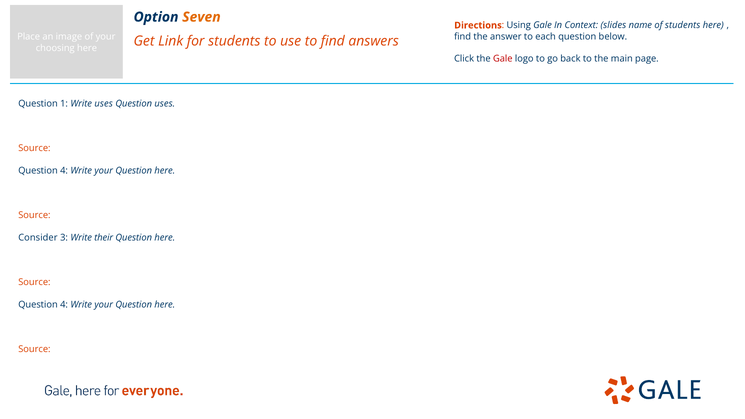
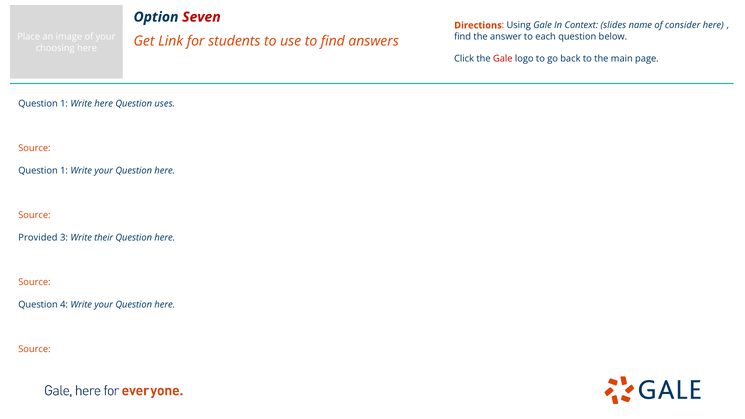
Seven colour: orange -> red
of students: students -> consider
Write uses: uses -> here
4 at (64, 171): 4 -> 1
Consider: Consider -> Provided
